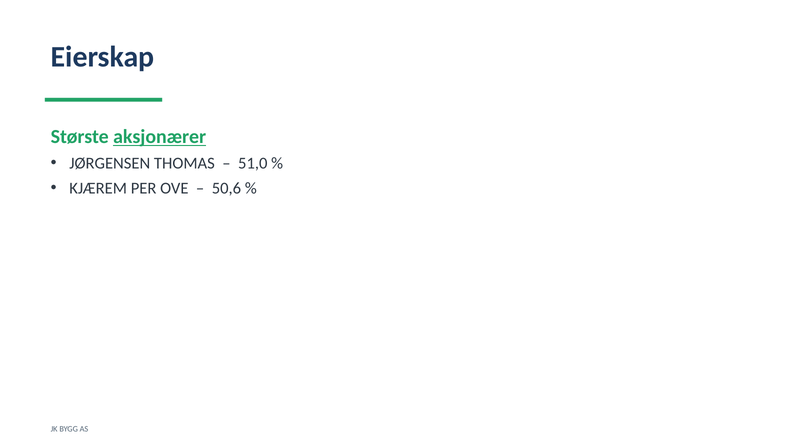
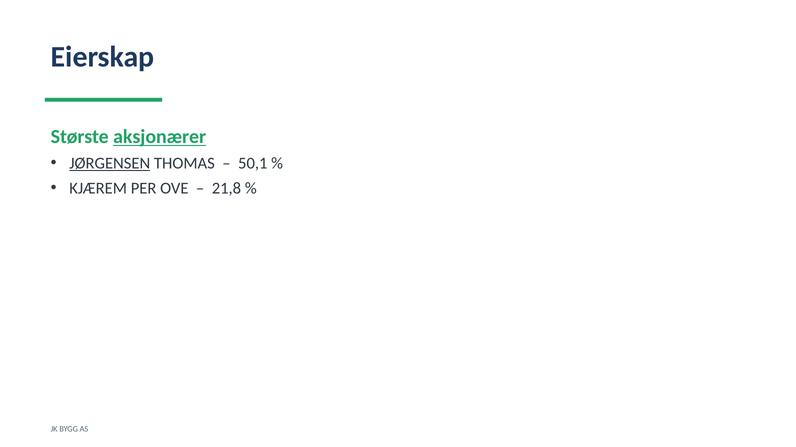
JØRGENSEN underline: none -> present
51,0: 51,0 -> 50,1
50,6: 50,6 -> 21,8
